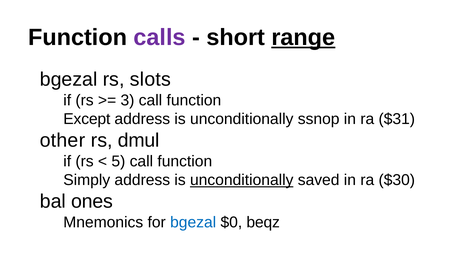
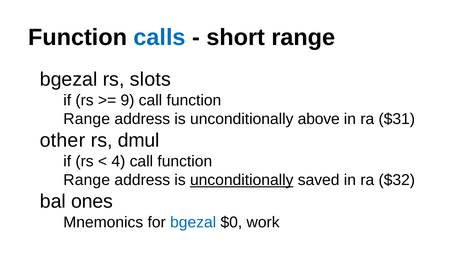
calls colour: purple -> blue
range at (303, 37) underline: present -> none
3: 3 -> 9
Except at (87, 119): Except -> Range
ssnop: ssnop -> above
5: 5 -> 4
Simply at (87, 180): Simply -> Range
$30: $30 -> $32
beqz: beqz -> work
